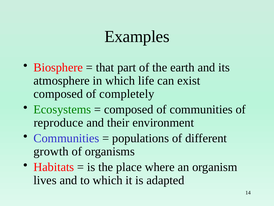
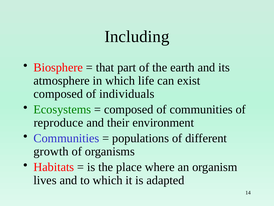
Examples: Examples -> Including
completely: completely -> individuals
